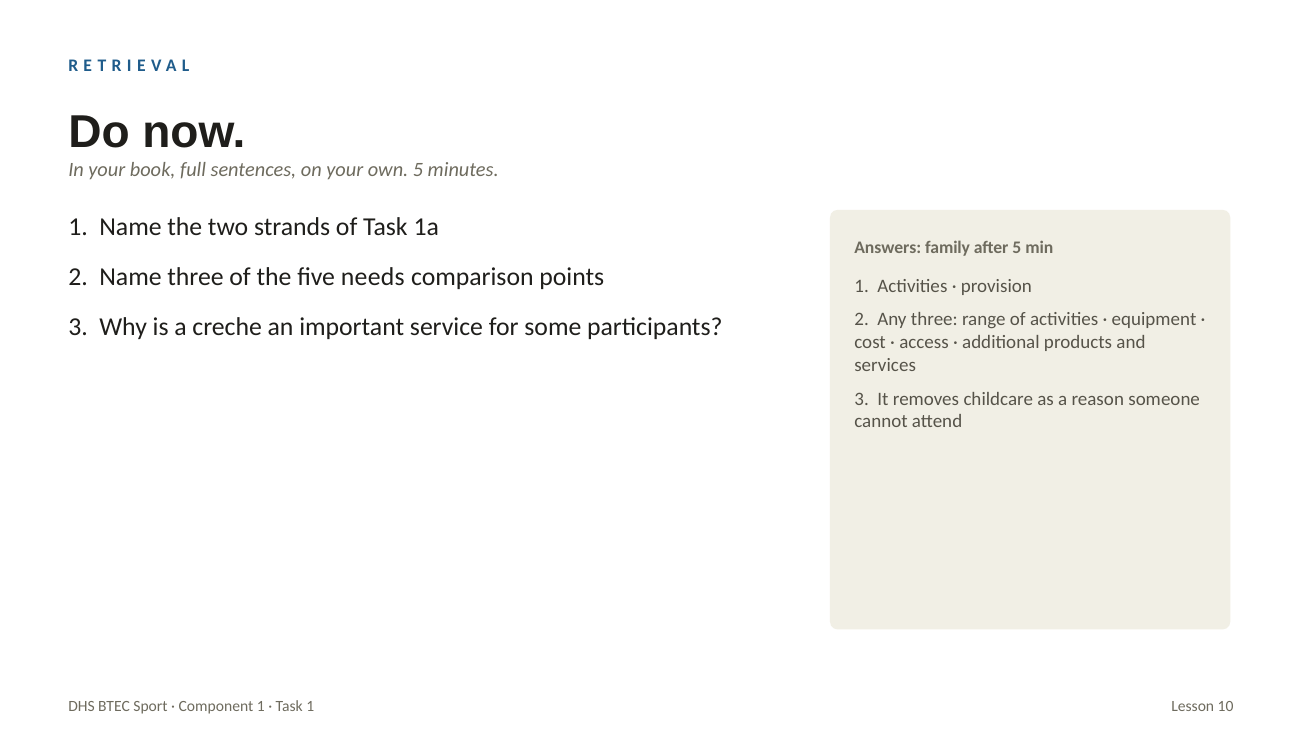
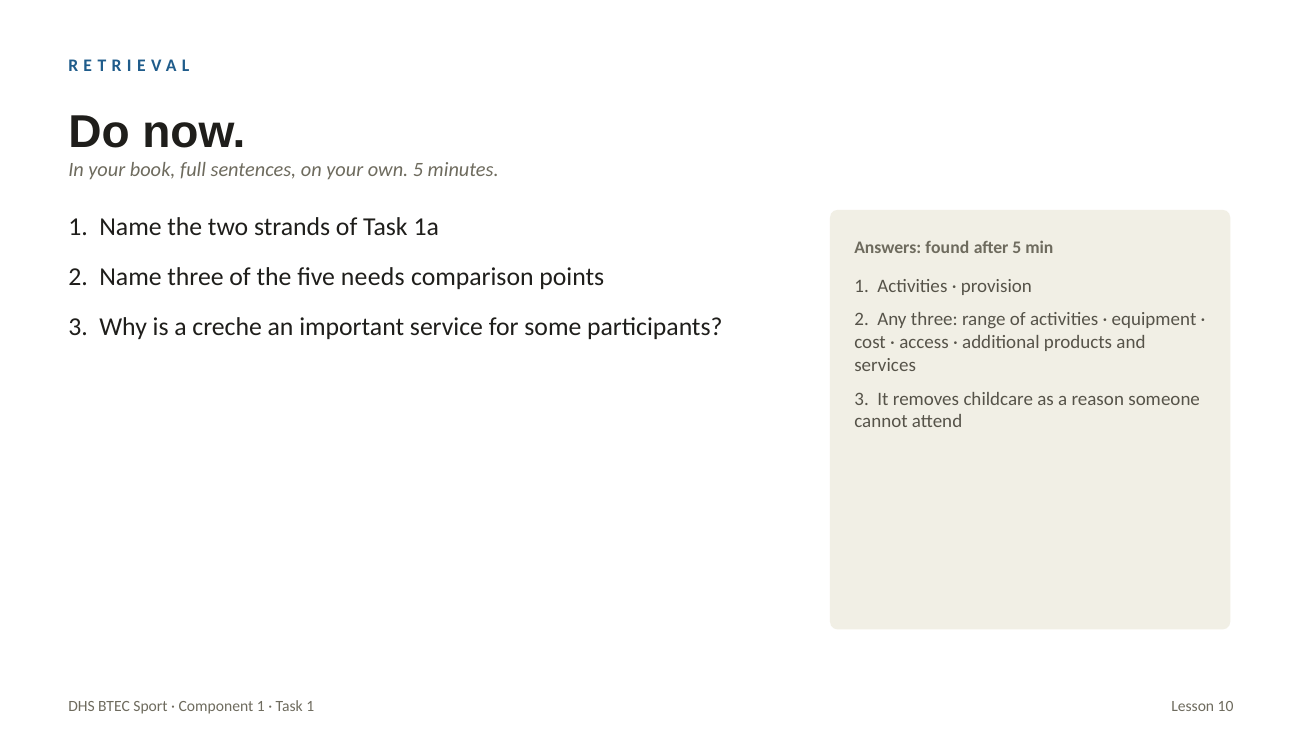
family: family -> found
